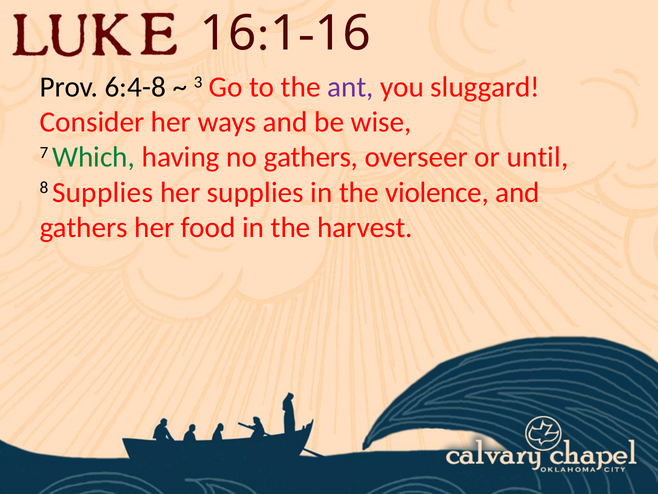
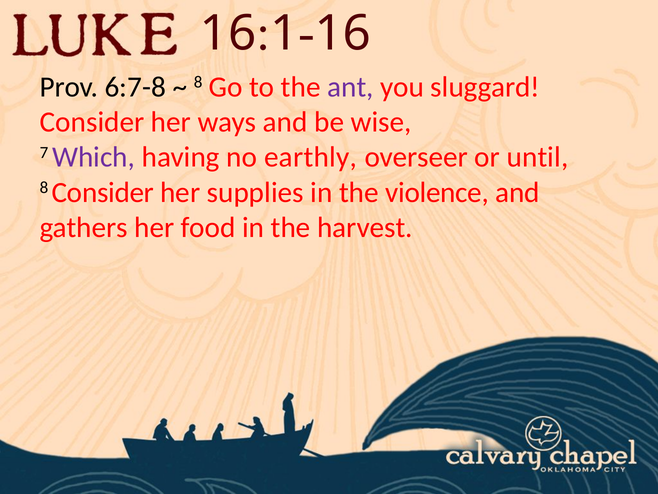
6:4-8: 6:4-8 -> 6:7-8
3 at (198, 82): 3 -> 8
Which colour: green -> purple
no gathers: gathers -> earthly
8 Supplies: Supplies -> Consider
